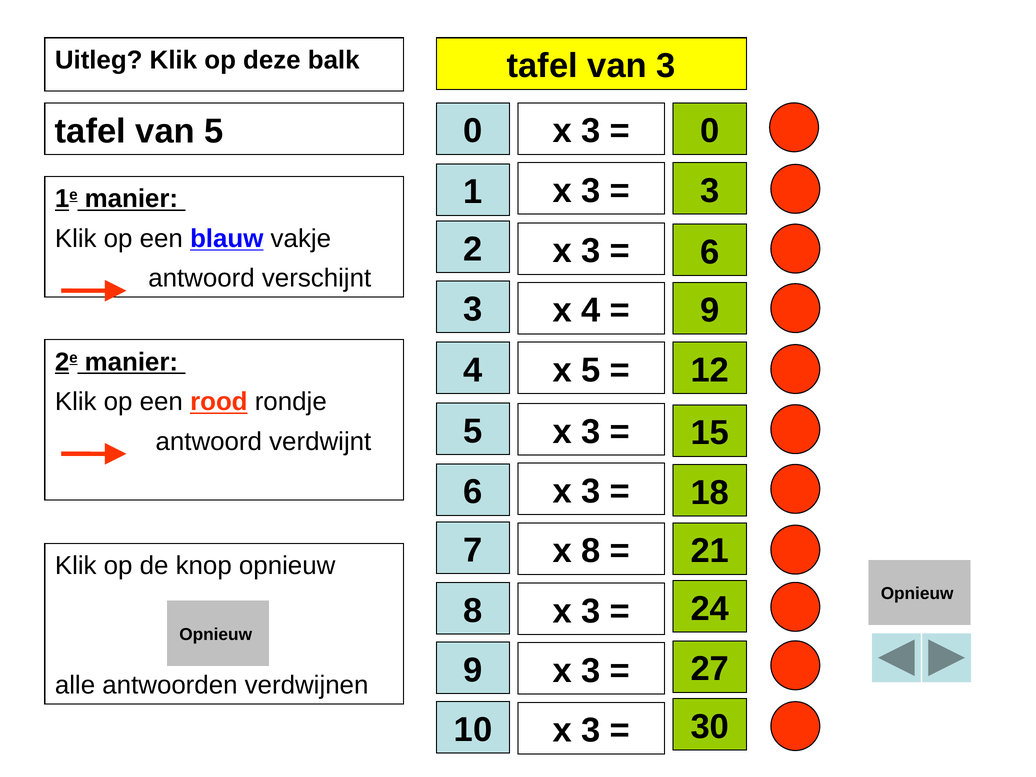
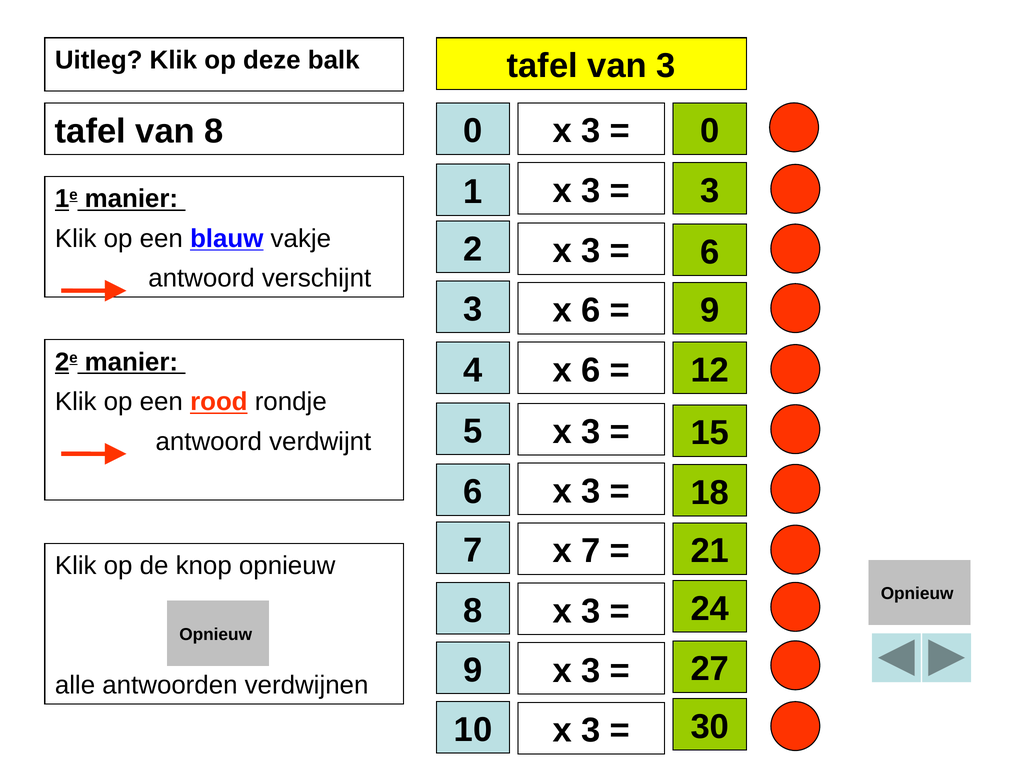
van 5: 5 -> 8
4 at (591, 311): 4 -> 6
5 at (591, 370): 5 -> 6
x 8: 8 -> 7
